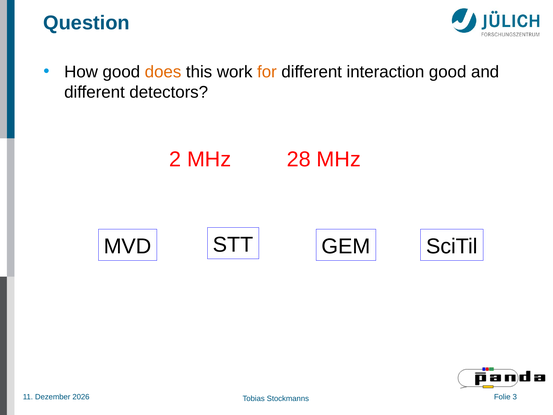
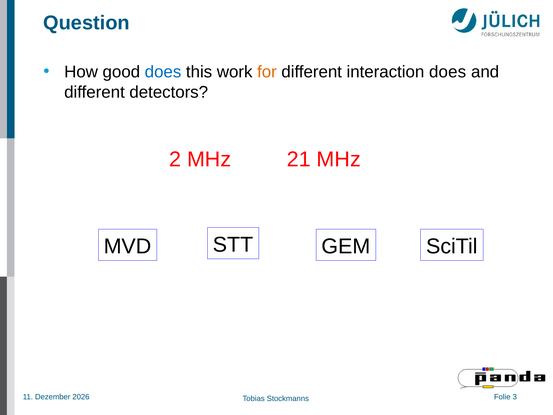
does at (163, 72) colour: orange -> blue
interaction good: good -> does
28: 28 -> 21
